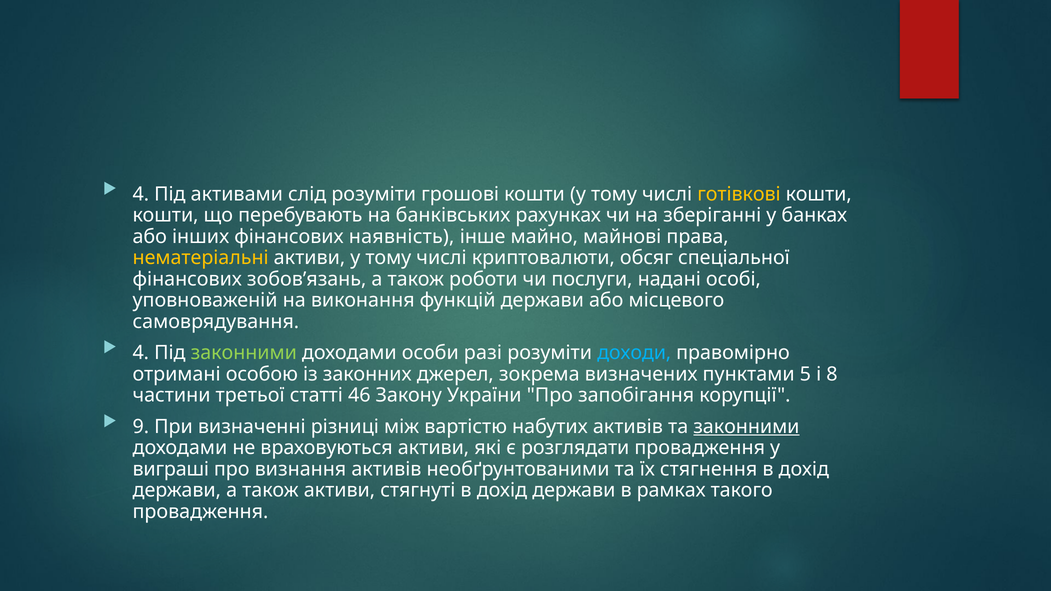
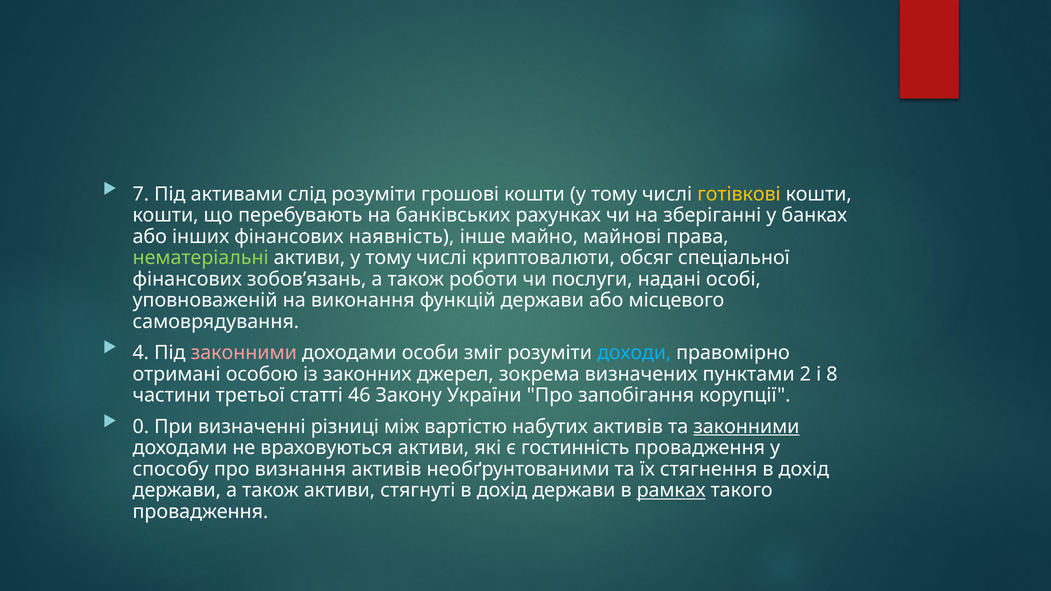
4 at (141, 194): 4 -> 7
нематеріальні colour: yellow -> light green
законними at (244, 353) colour: light green -> pink
разі: разі -> зміг
5: 5 -> 2
9: 9 -> 0
розглядати: розглядати -> гостинність
виграші: виграші -> способу
рамках underline: none -> present
